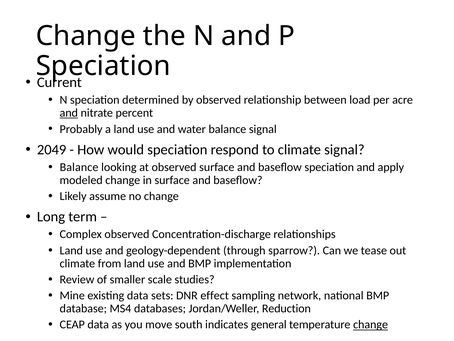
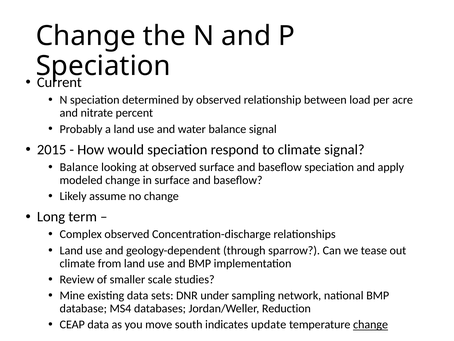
and at (69, 113) underline: present -> none
2049: 2049 -> 2015
effect: effect -> under
general: general -> update
